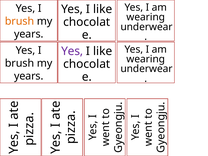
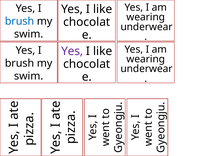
brush at (20, 21) colour: orange -> blue
years at (29, 34): years -> swim
years at (29, 76): years -> swim
